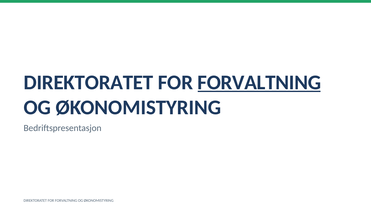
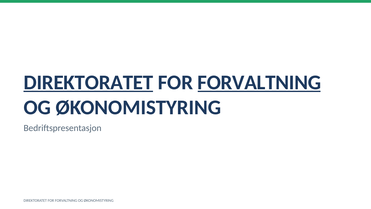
DIREKTORATET at (88, 82) underline: none -> present
